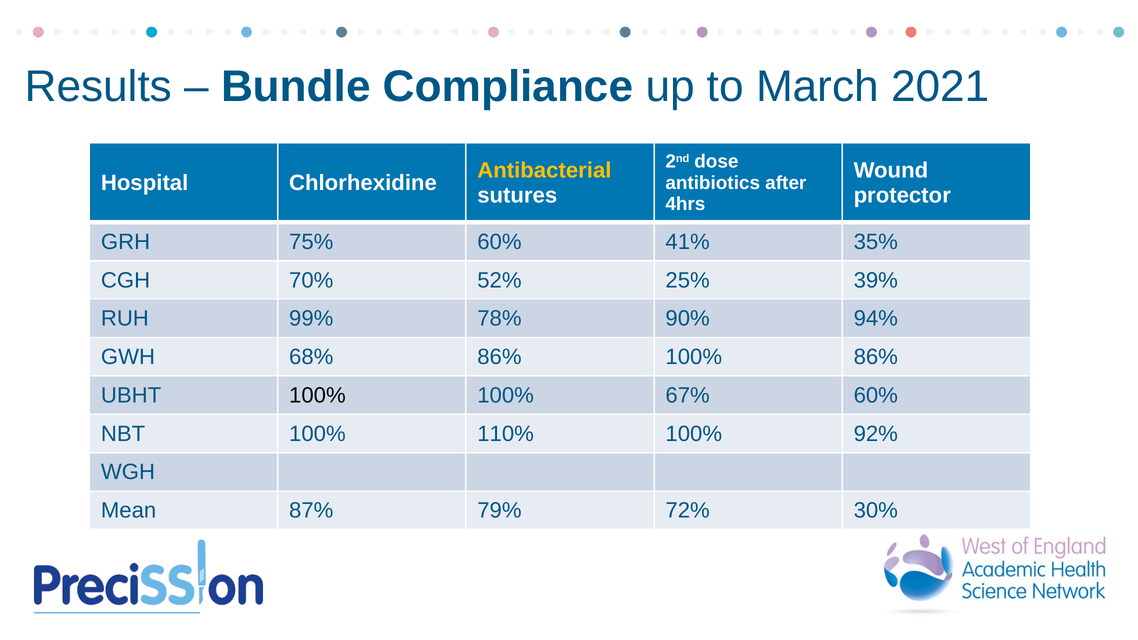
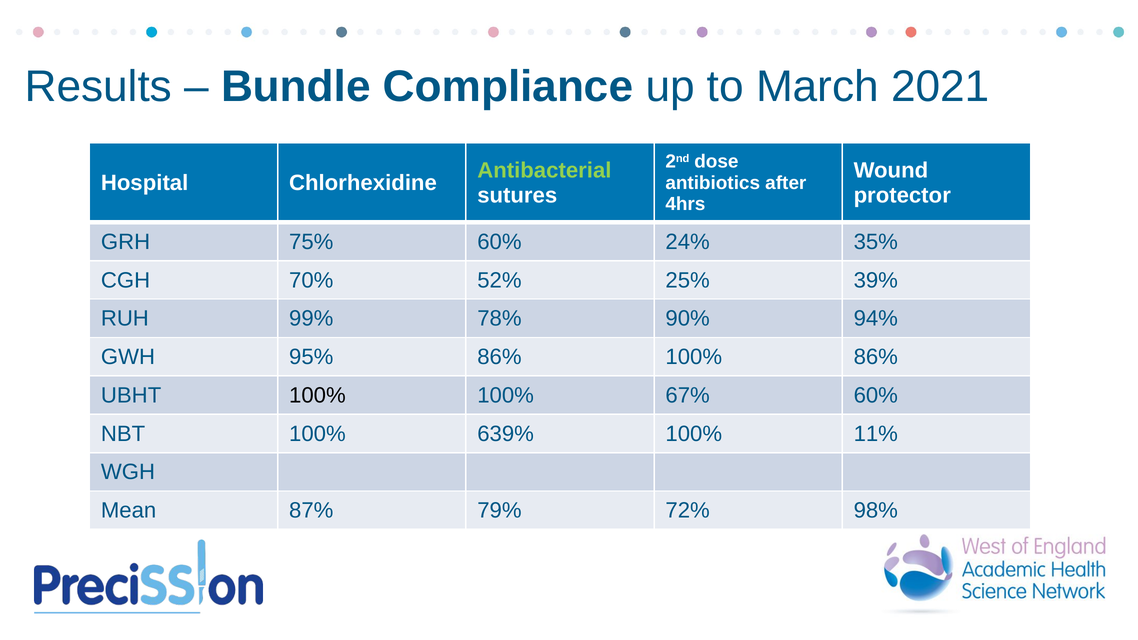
Antibacterial colour: yellow -> light green
41%: 41% -> 24%
68%: 68% -> 95%
110%: 110% -> 639%
92%: 92% -> 11%
30%: 30% -> 98%
